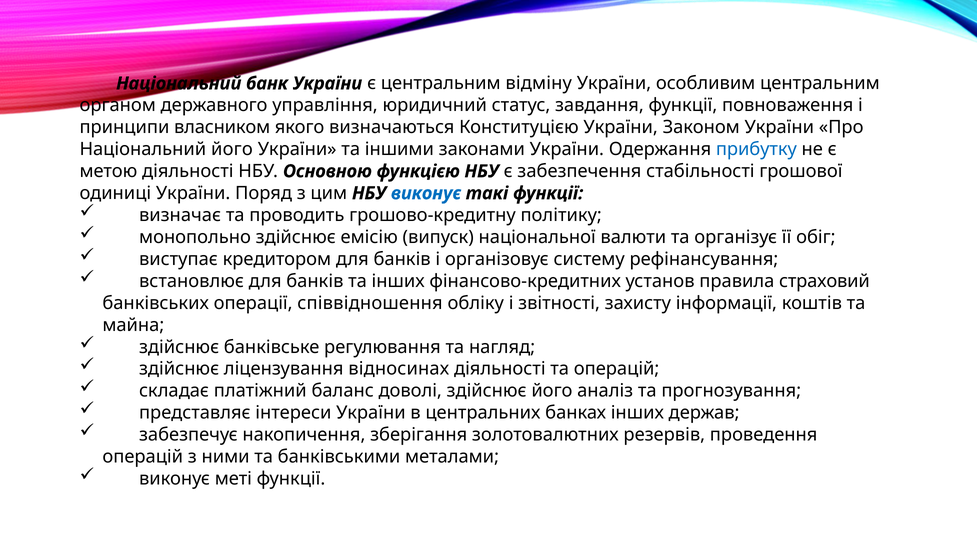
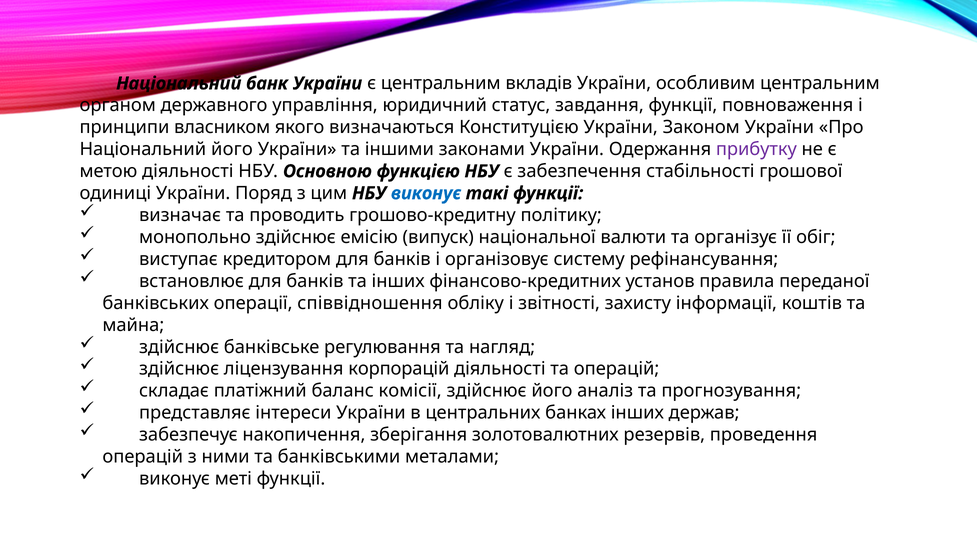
відміну: відміну -> вкладів
прибутку colour: blue -> purple
страховий: страховий -> переданої
відносинах: відносинах -> корпорацій
доволі: доволі -> комісії
